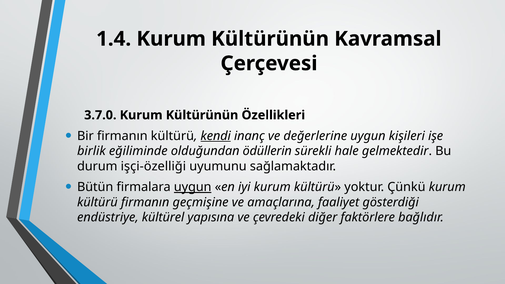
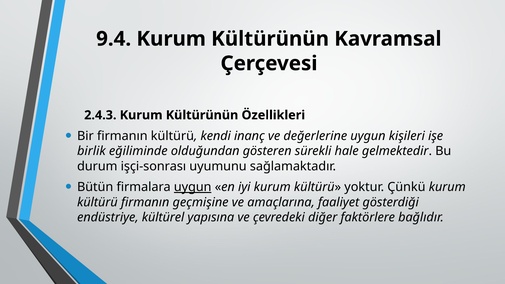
1.4: 1.4 -> 9.4
3.7.0: 3.7.0 -> 2.4.3
kendi underline: present -> none
ödüllerin: ödüllerin -> gösteren
işçi-özelliği: işçi-özelliği -> işçi-sonrası
